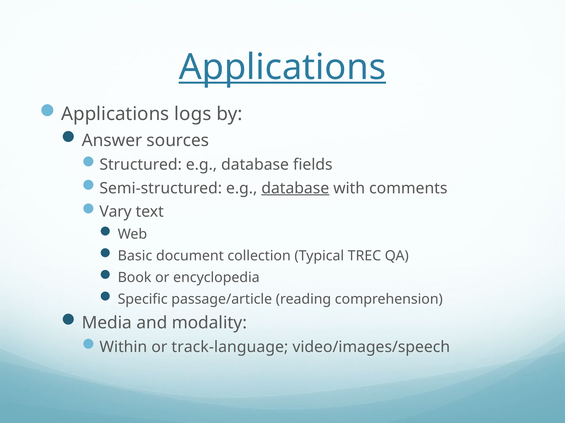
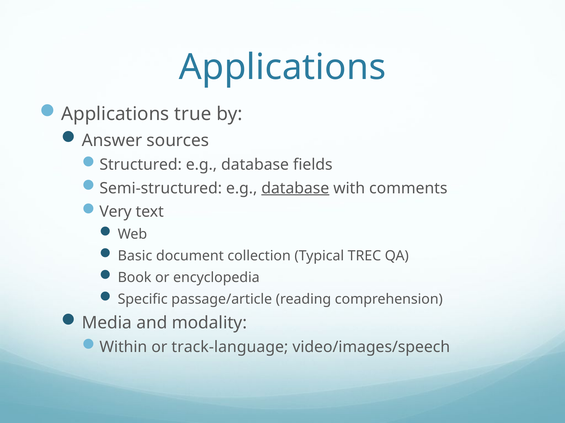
Applications at (282, 67) underline: present -> none
logs: logs -> true
Vary: Vary -> Very
